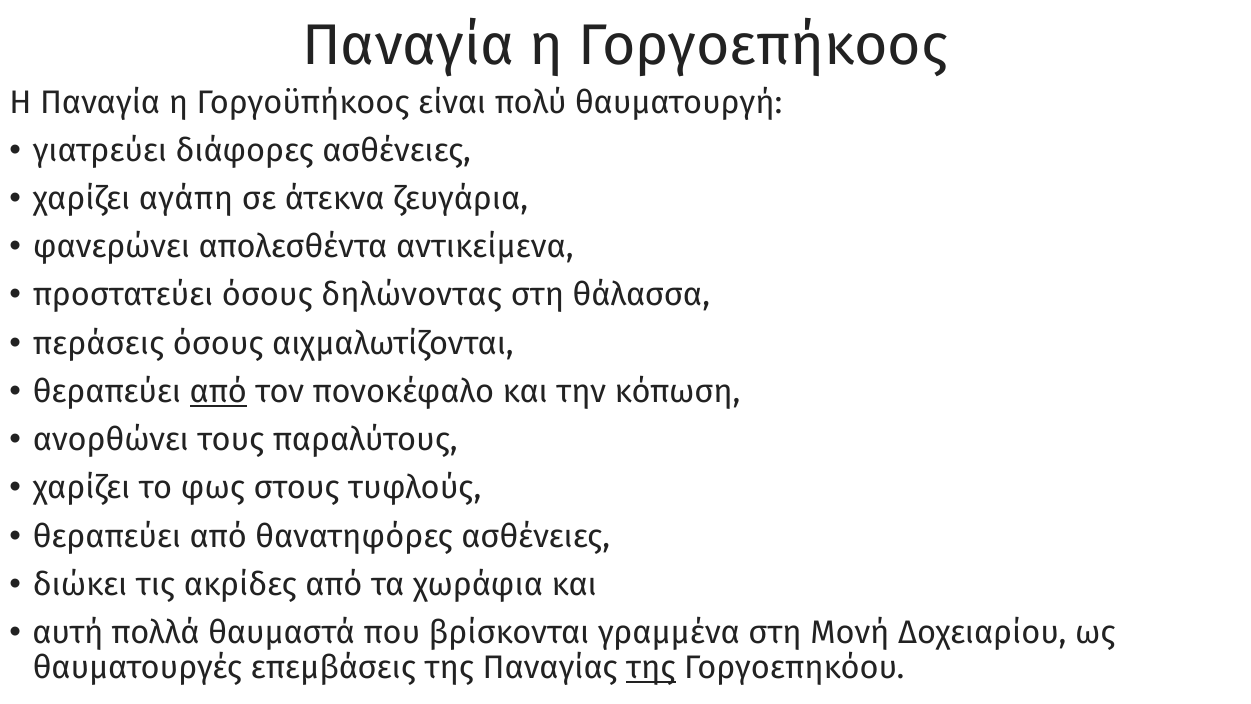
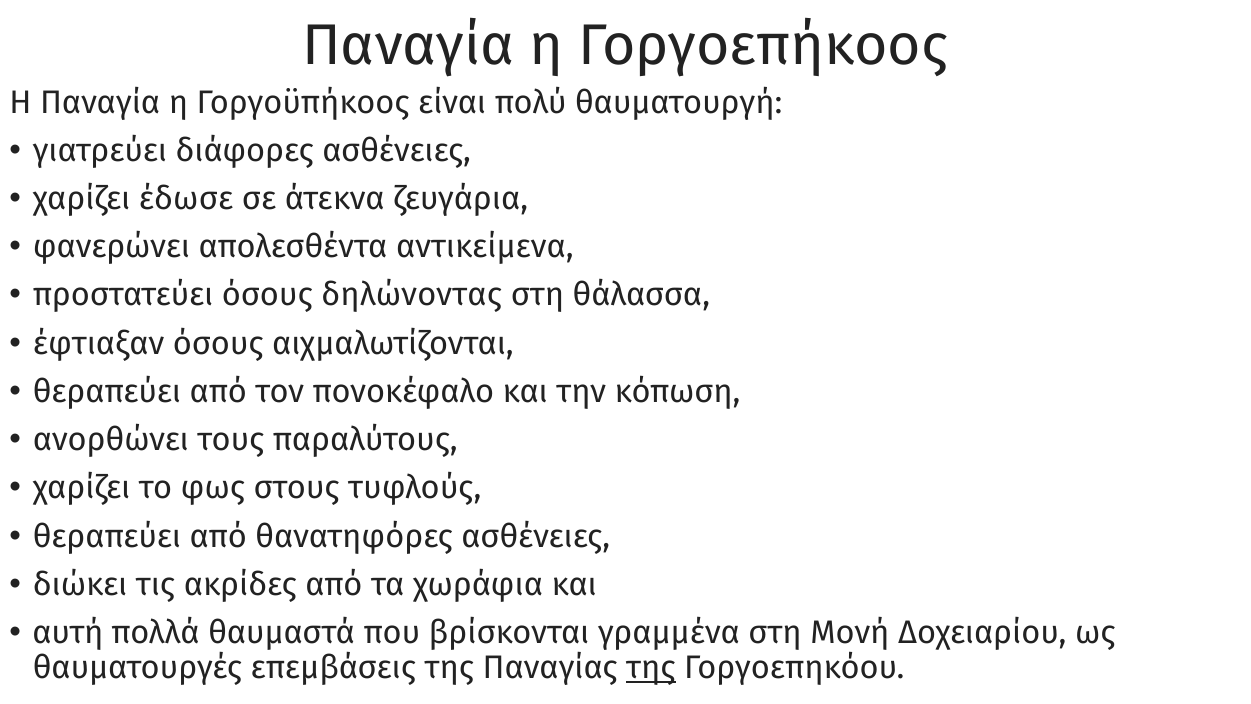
αγάπη: αγάπη -> έδωσε
περάσεις: περάσεις -> έφτιαξαν
από at (218, 391) underline: present -> none
